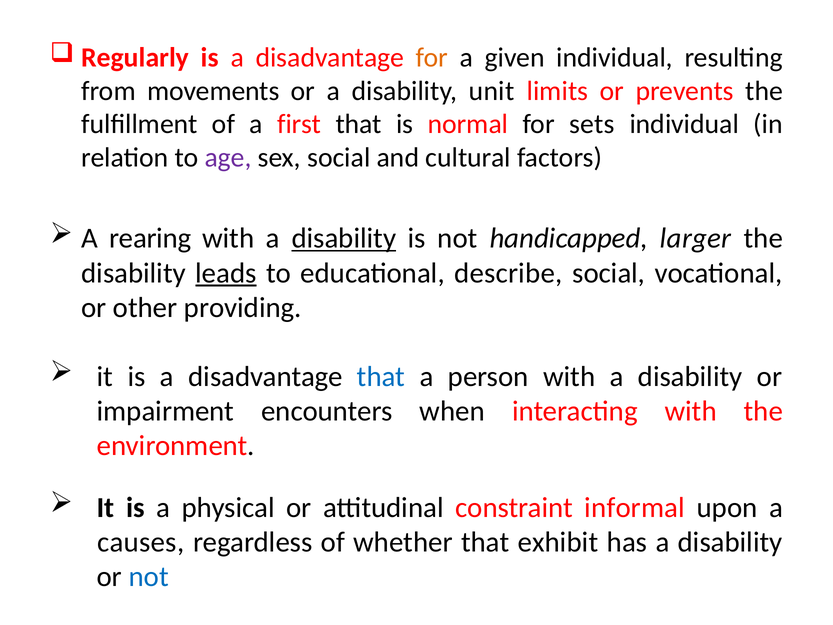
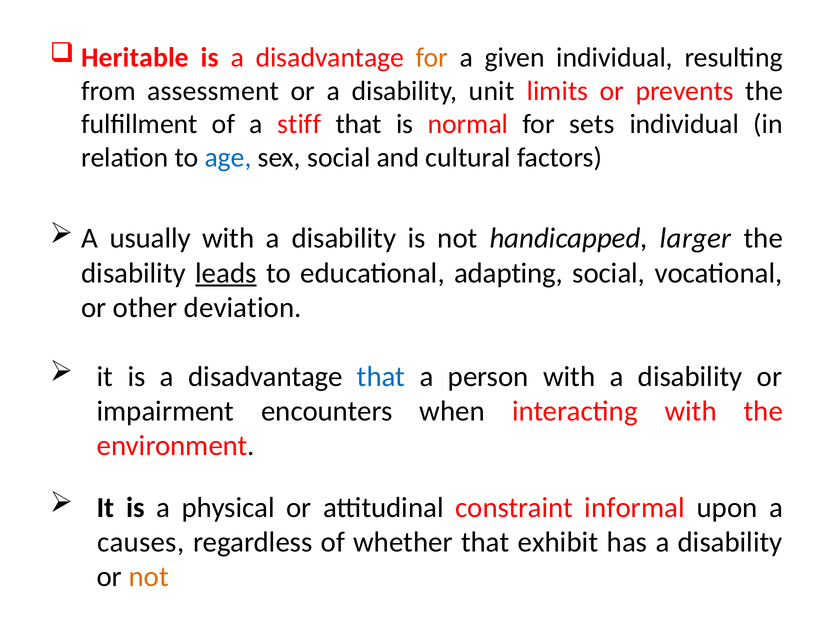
Regularly: Regularly -> Heritable
movements: movements -> assessment
first: first -> stiff
age colour: purple -> blue
rearing: rearing -> usually
disability at (344, 238) underline: present -> none
describe: describe -> adapting
providing: providing -> deviation
not at (149, 577) colour: blue -> orange
